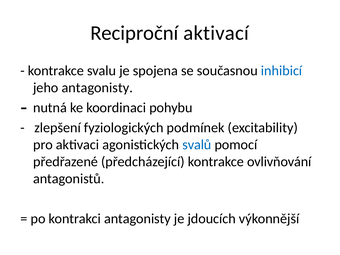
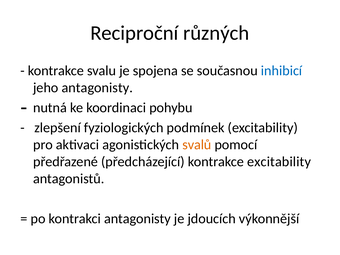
aktivací: aktivací -> různých
svalů colour: blue -> orange
kontrakce ovlivňování: ovlivňování -> excitability
